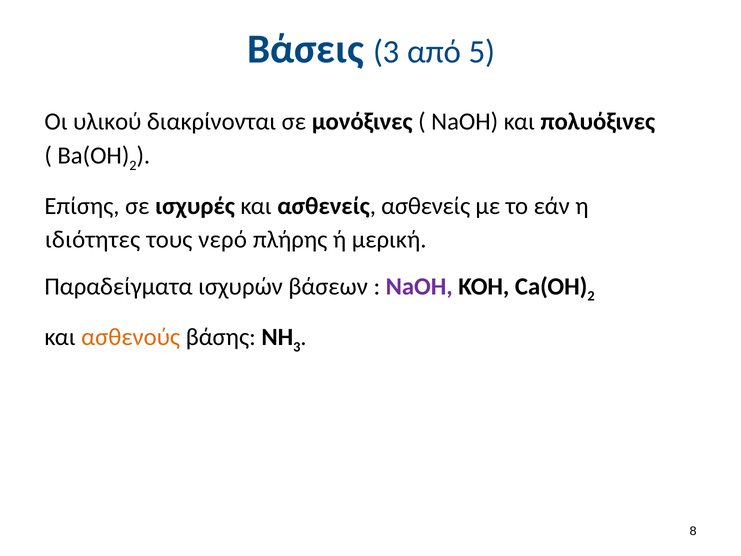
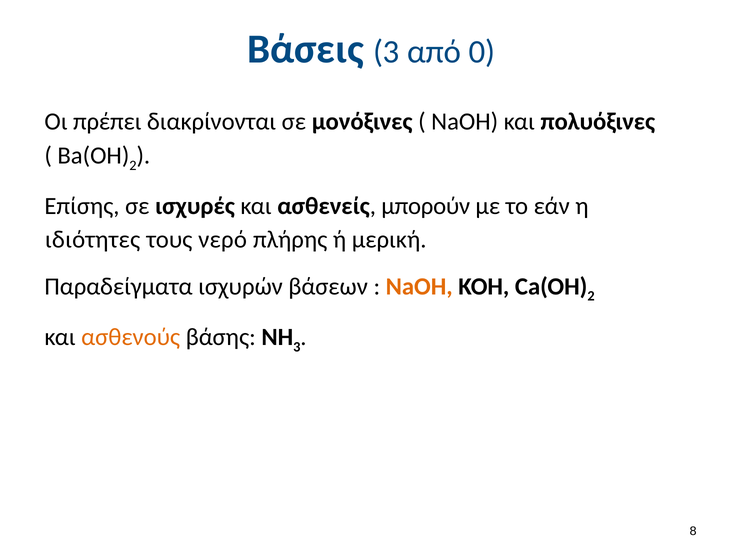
5: 5 -> 0
υλικού: υλικού -> πρέπει
ασθενείς ασθενείς: ασθενείς -> μπορούν
NaOH at (419, 286) colour: purple -> orange
